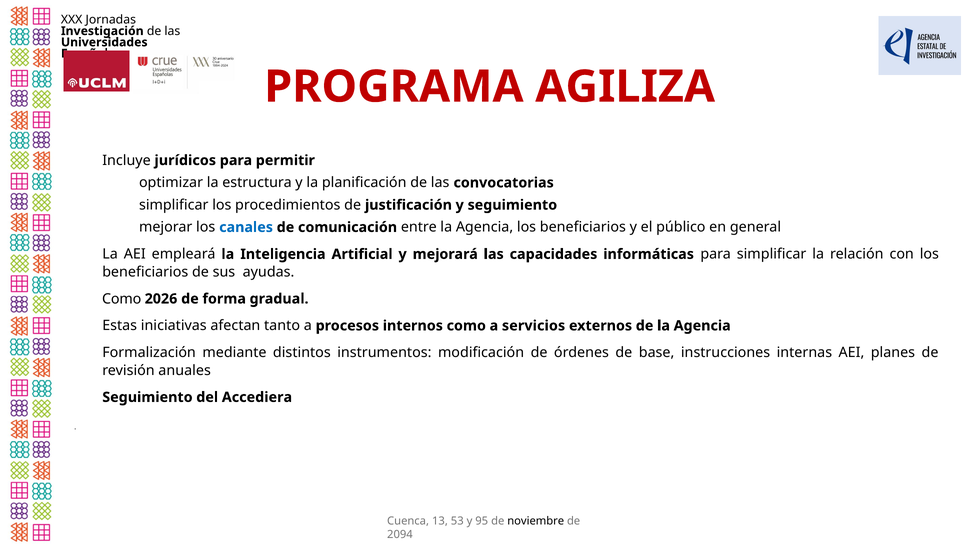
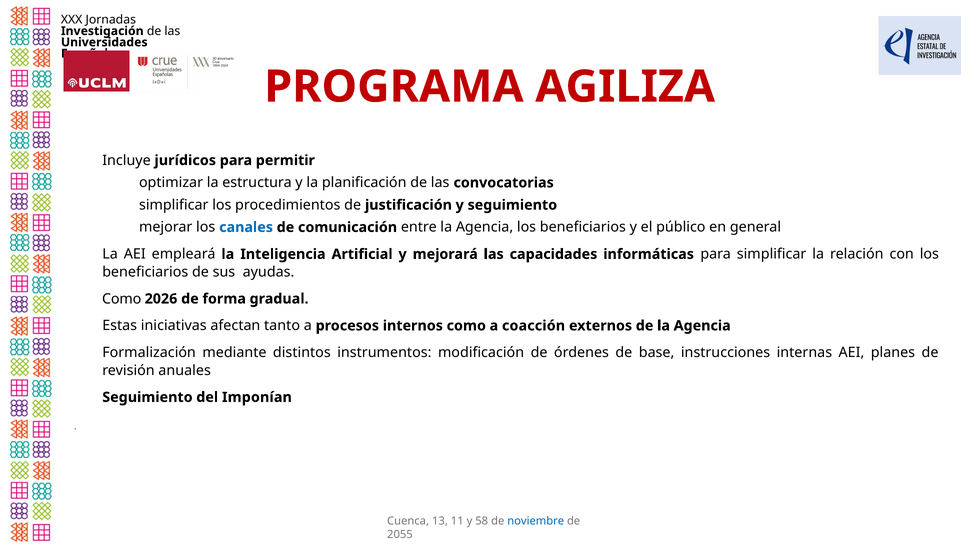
servicios: servicios -> coacción
Accediera: Accediera -> Imponían
53: 53 -> 11
95: 95 -> 58
noviembre colour: black -> blue
2094: 2094 -> 2055
